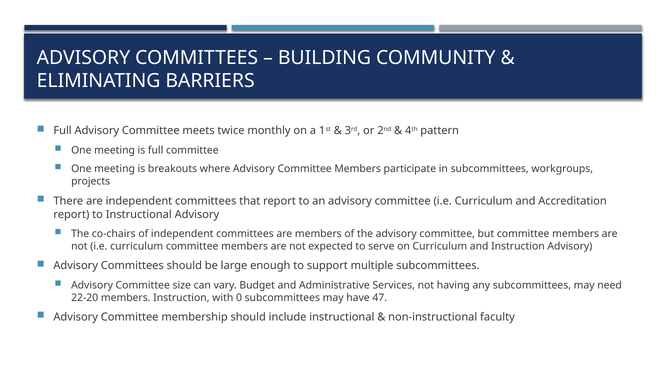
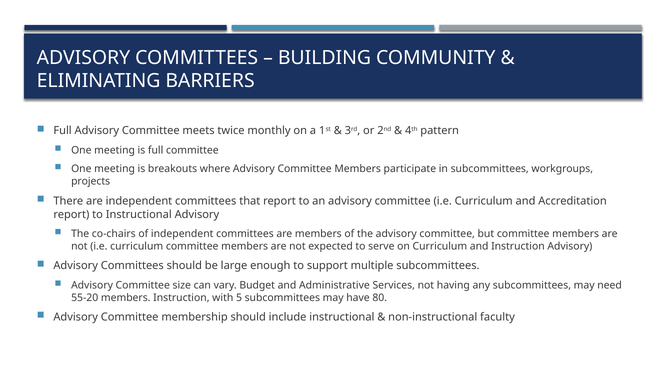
22-20: 22-20 -> 55-20
0: 0 -> 5
47: 47 -> 80
